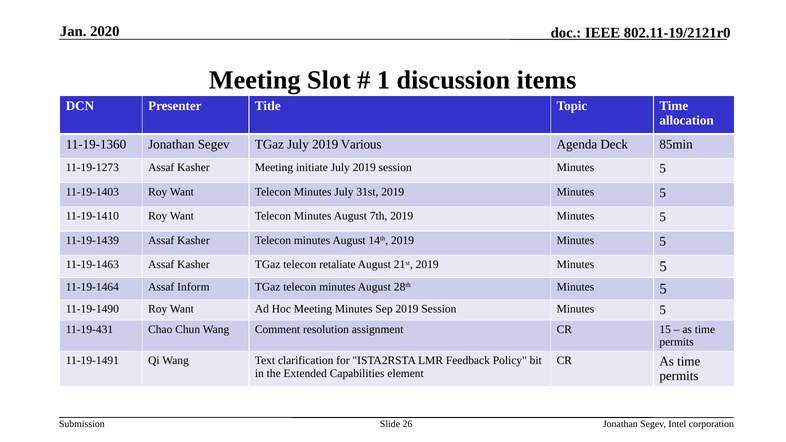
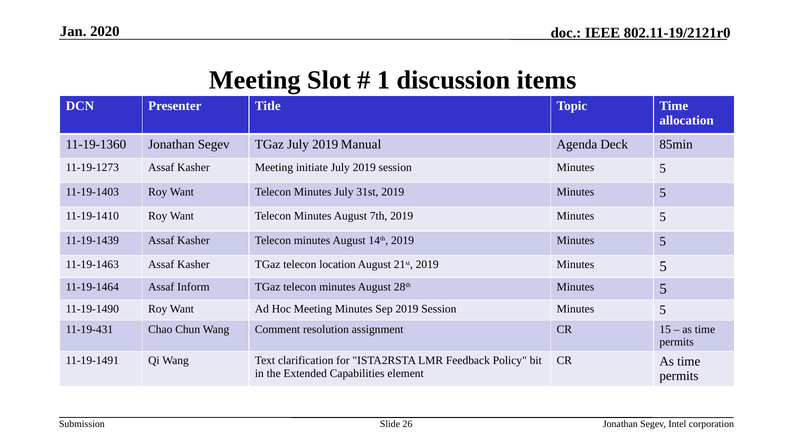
Various: Various -> Manual
retaliate: retaliate -> location
